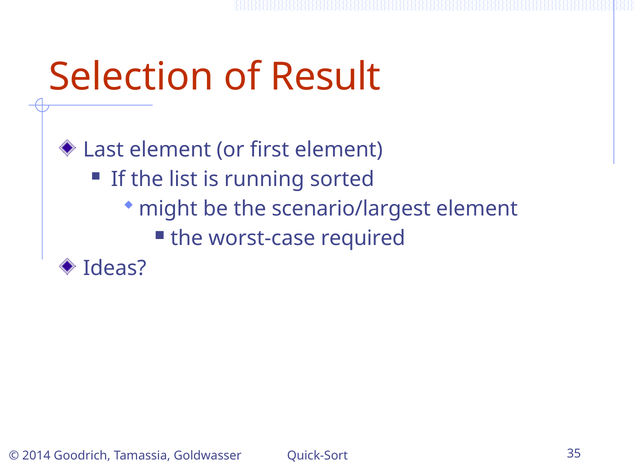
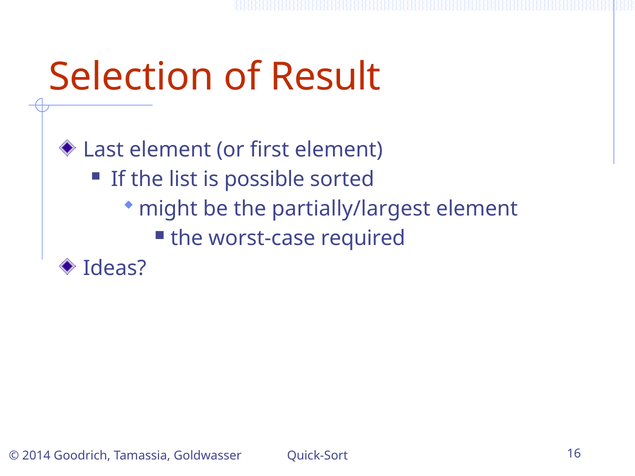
running: running -> possible
scenario/largest: scenario/largest -> partially/largest
35: 35 -> 16
